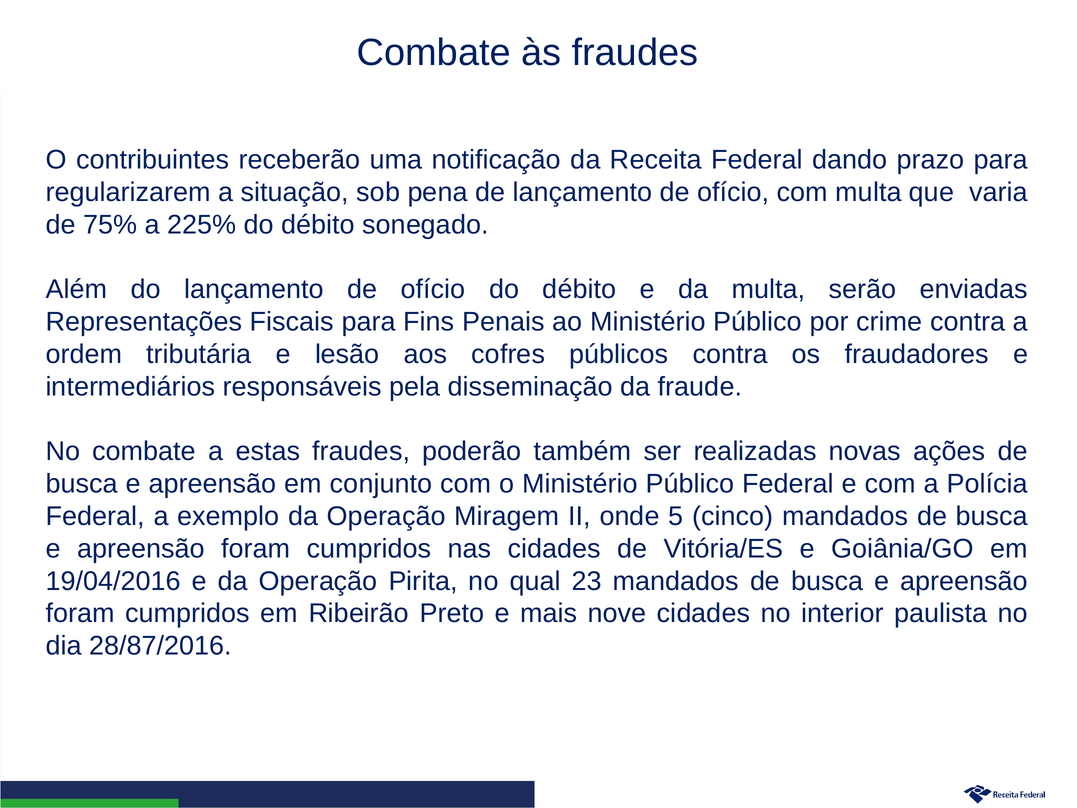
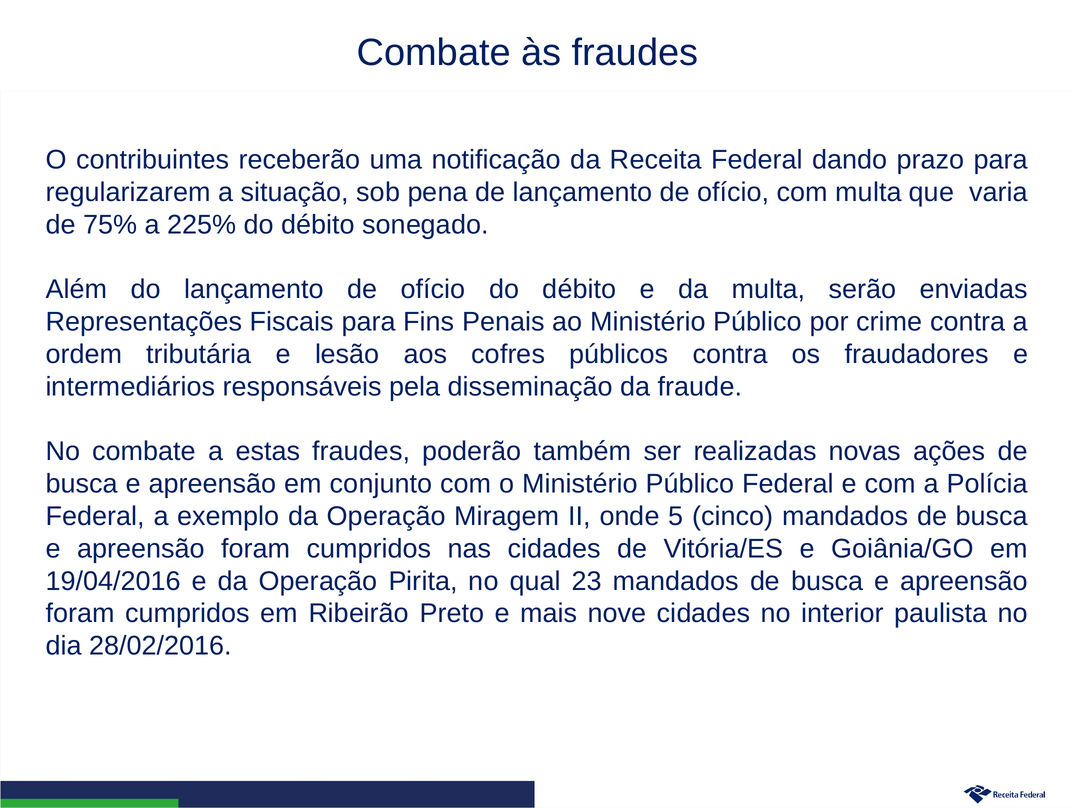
28/87/2016: 28/87/2016 -> 28/02/2016
